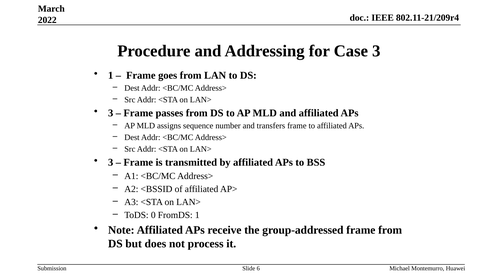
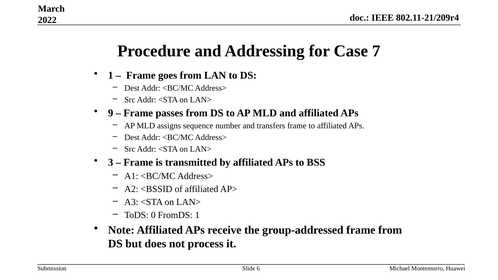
Case 3: 3 -> 7
3 at (111, 113): 3 -> 9
